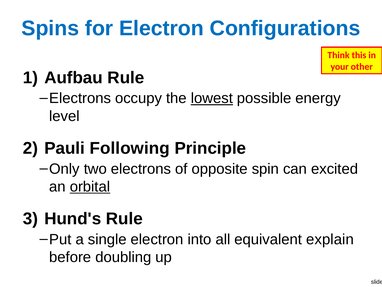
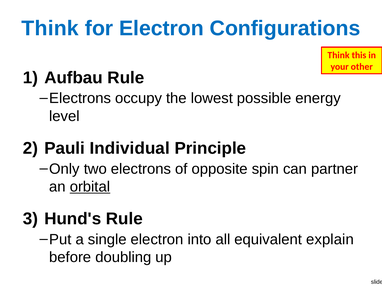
Spins at (50, 28): Spins -> Think
lowest underline: present -> none
Following: Following -> Individual
excited: excited -> partner
